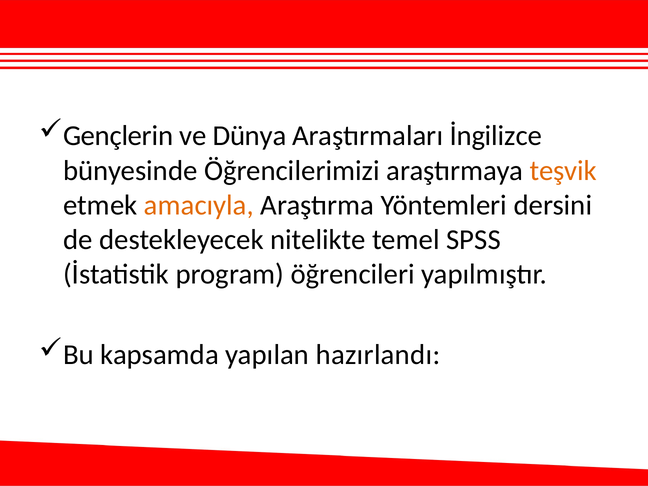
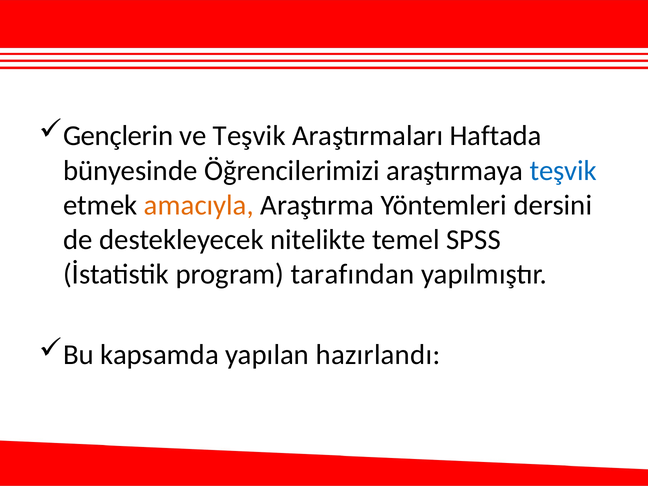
ve Dünya: Dünya -> Teşvik
İngilizce: İngilizce -> Haftada
teşvik at (563, 171) colour: orange -> blue
öğrencileri: öğrencileri -> tarafından
